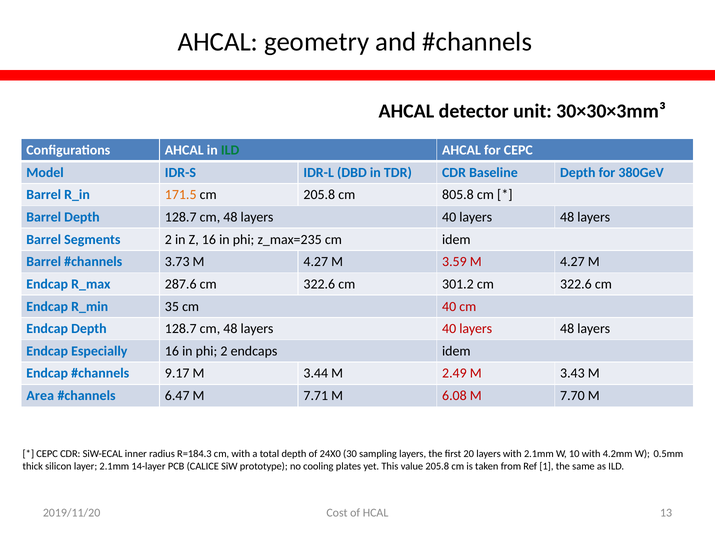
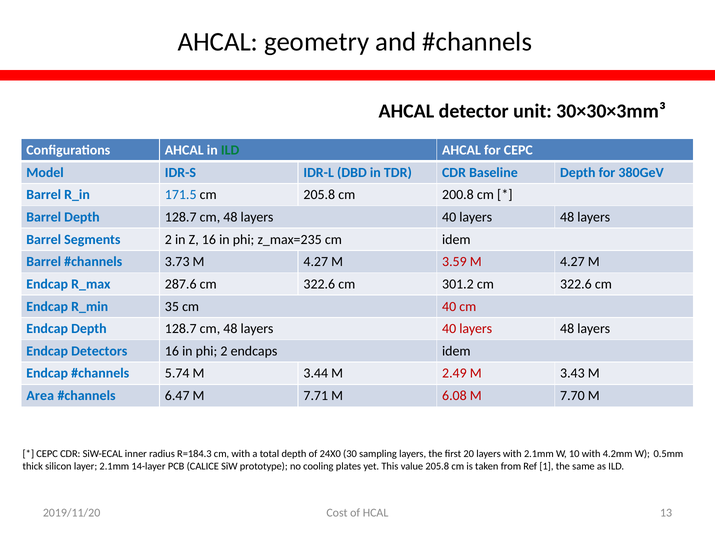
171.5 colour: orange -> blue
805.8: 805.8 -> 200.8
Especially: Especially -> Detectors
9.17: 9.17 -> 5.74
